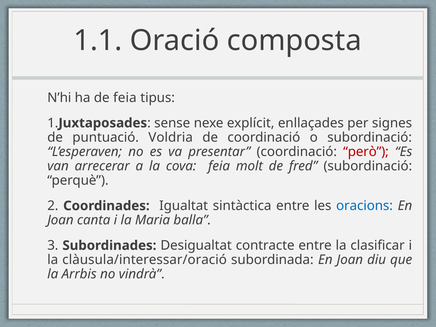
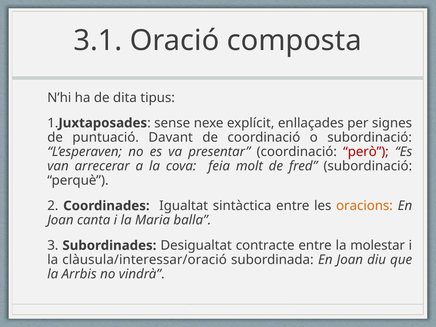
1.1: 1.1 -> 3.1
de feia: feia -> dita
Voldria: Voldria -> Davant
oracions colour: blue -> orange
clasificar: clasificar -> molestar
